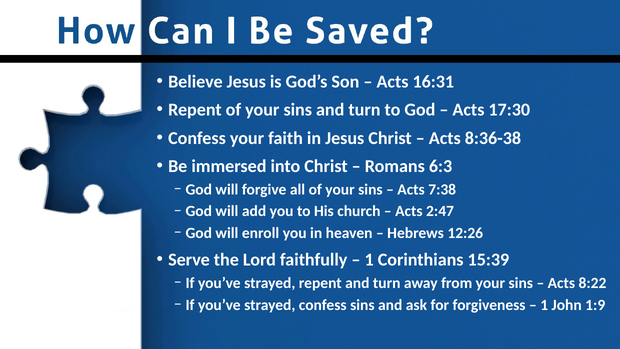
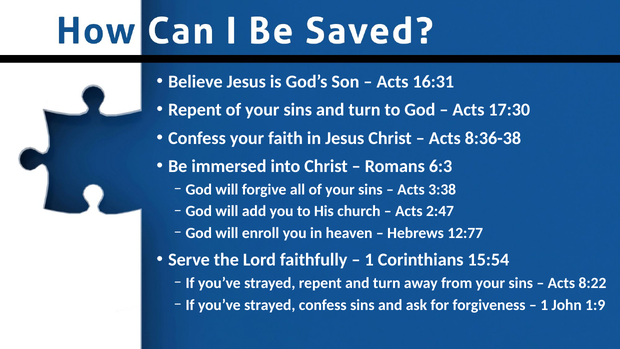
7:38: 7:38 -> 3:38
12:26: 12:26 -> 12:77
15:39: 15:39 -> 15:54
